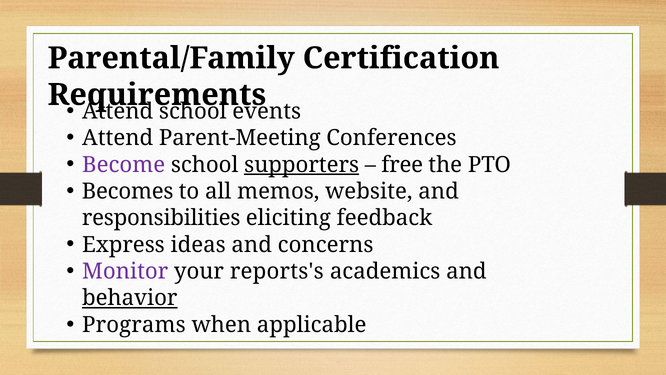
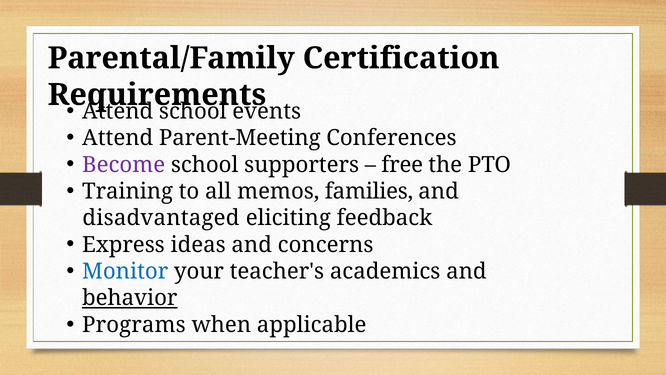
supporters underline: present -> none
Becomes: Becomes -> Training
website: website -> families
responsibilities: responsibilities -> disadvantaged
Monitor colour: purple -> blue
reports's: reports's -> teacher's
